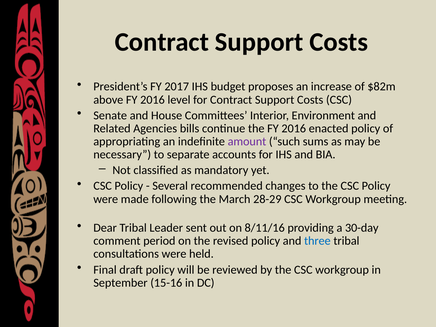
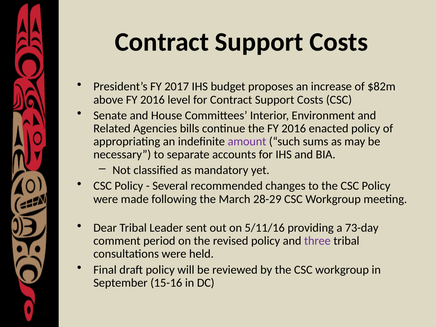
8/11/16: 8/11/16 -> 5/11/16
30-day: 30-day -> 73-day
three colour: blue -> purple
